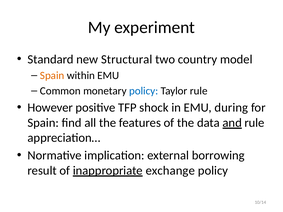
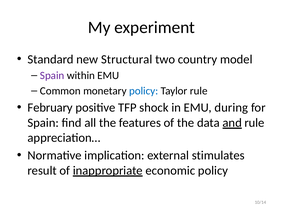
Spain at (52, 76) colour: orange -> purple
However: However -> February
borrowing: borrowing -> stimulates
exchange: exchange -> economic
